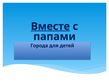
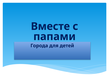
Вместе underline: present -> none
